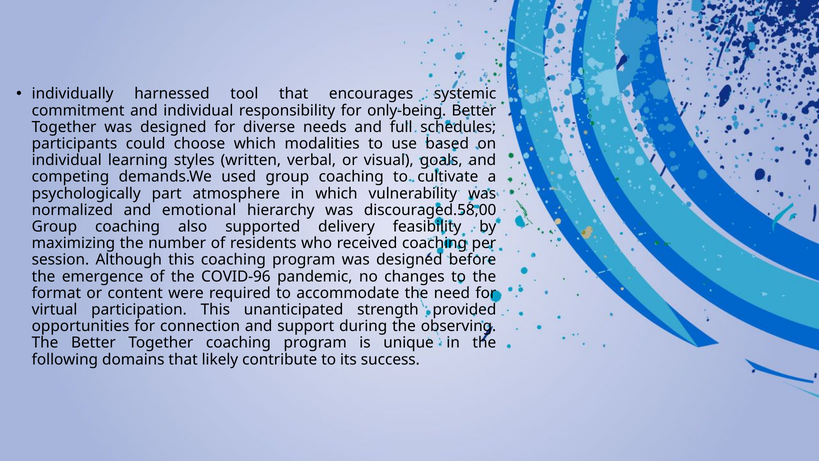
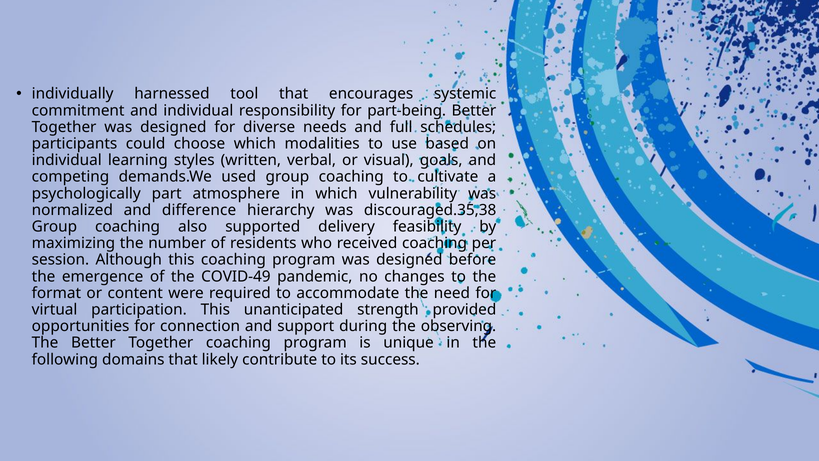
only-being: only-being -> part-being
emotional: emotional -> difference
discouraged.58,00: discouraged.58,00 -> discouraged.35,38
COVID-96: COVID-96 -> COVID-49
